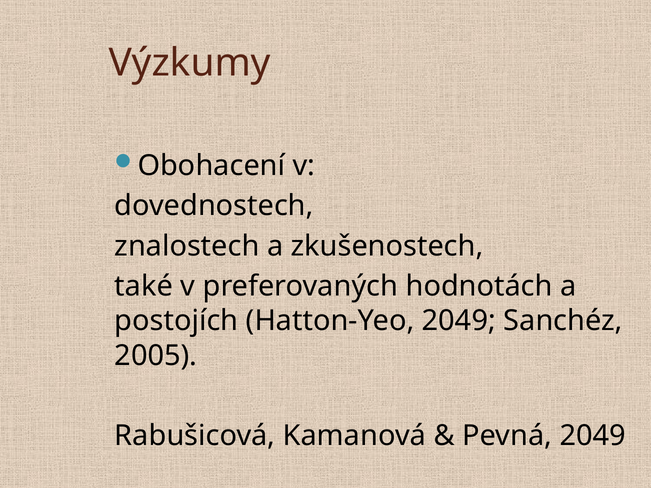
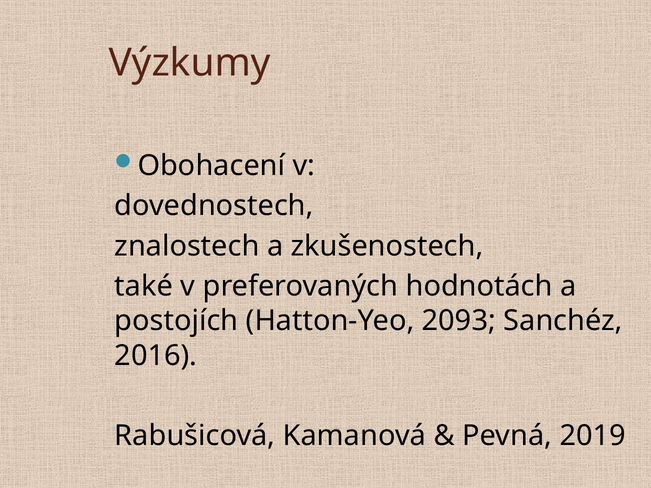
Hatton-Yeo 2049: 2049 -> 2093
2005: 2005 -> 2016
Pevná 2049: 2049 -> 2019
